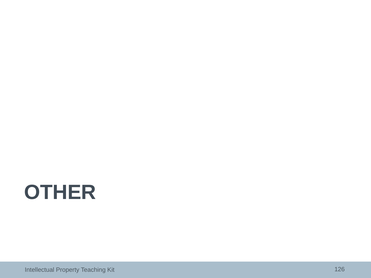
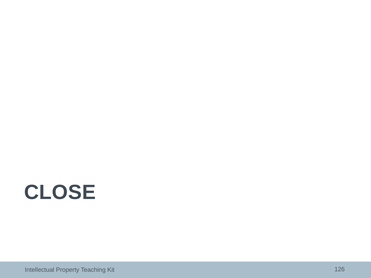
OTHER: OTHER -> CLOSE
